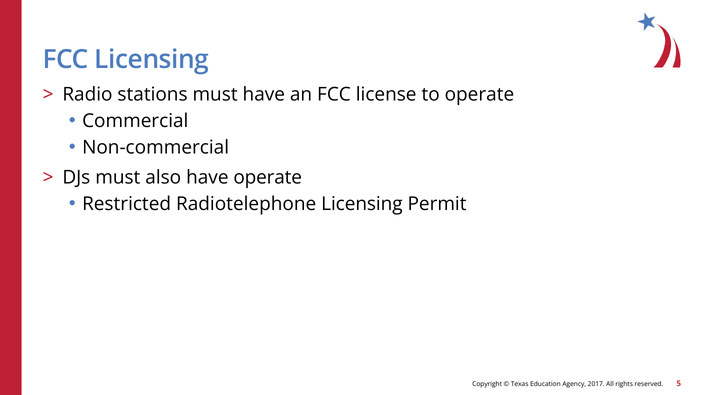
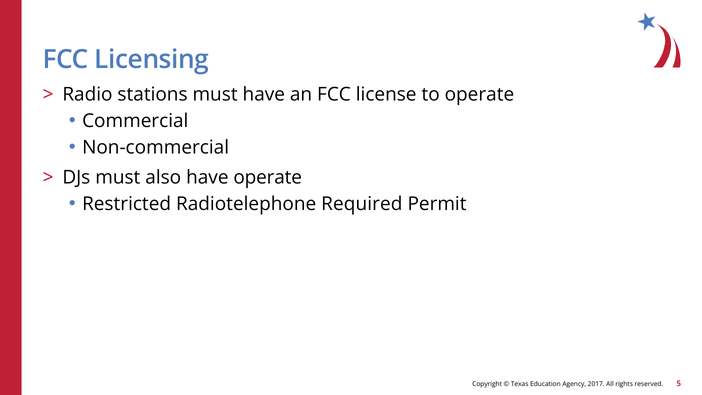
Radiotelephone Licensing: Licensing -> Required
